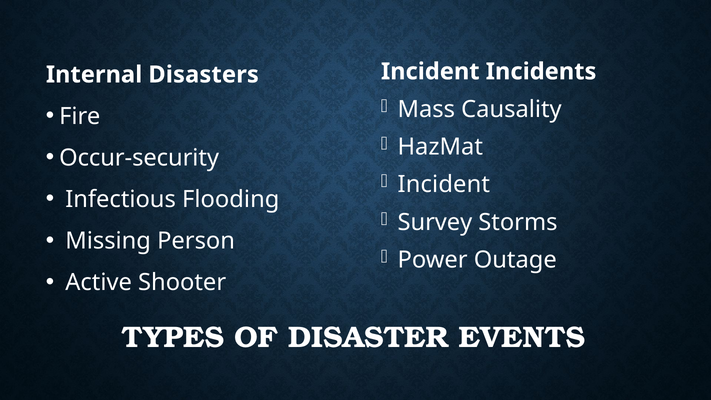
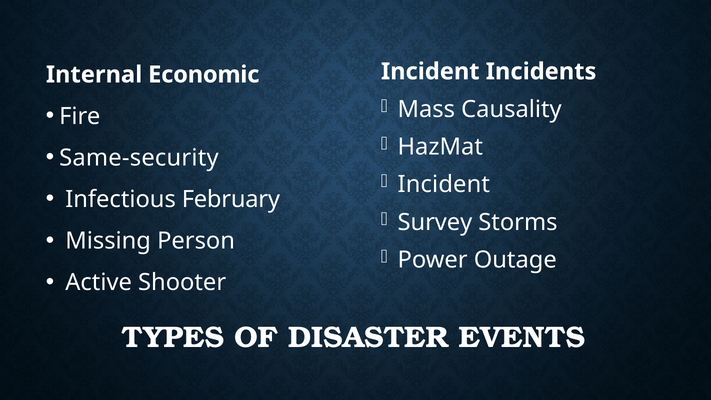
Disasters: Disasters -> Economic
Occur-security: Occur-security -> Same-security
Flooding: Flooding -> February
